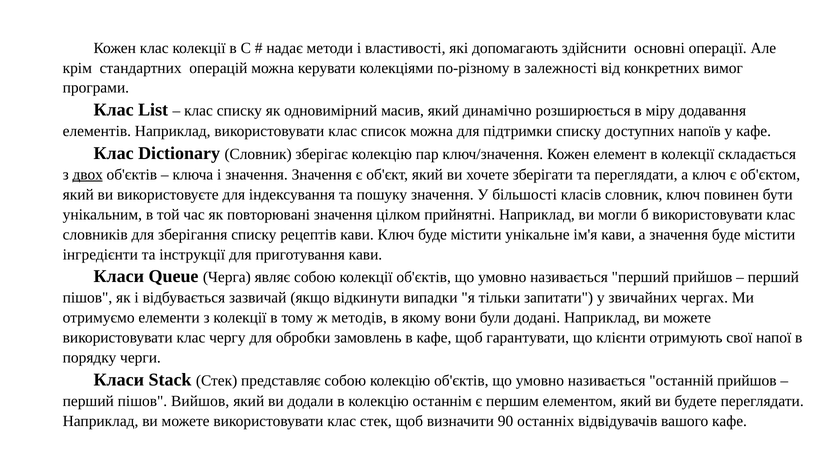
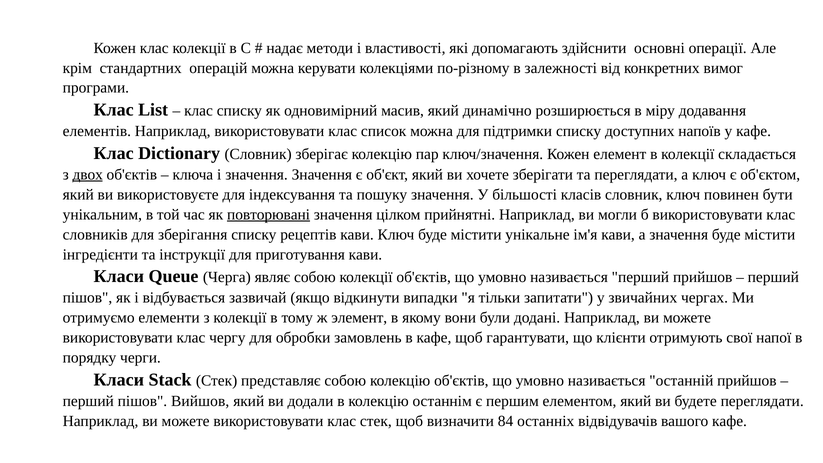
повторювані underline: none -> present
методів: методів -> элемент
90: 90 -> 84
